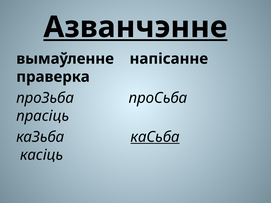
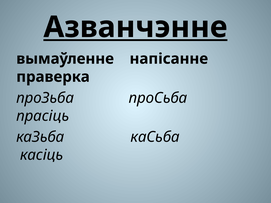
каСьба underline: present -> none
